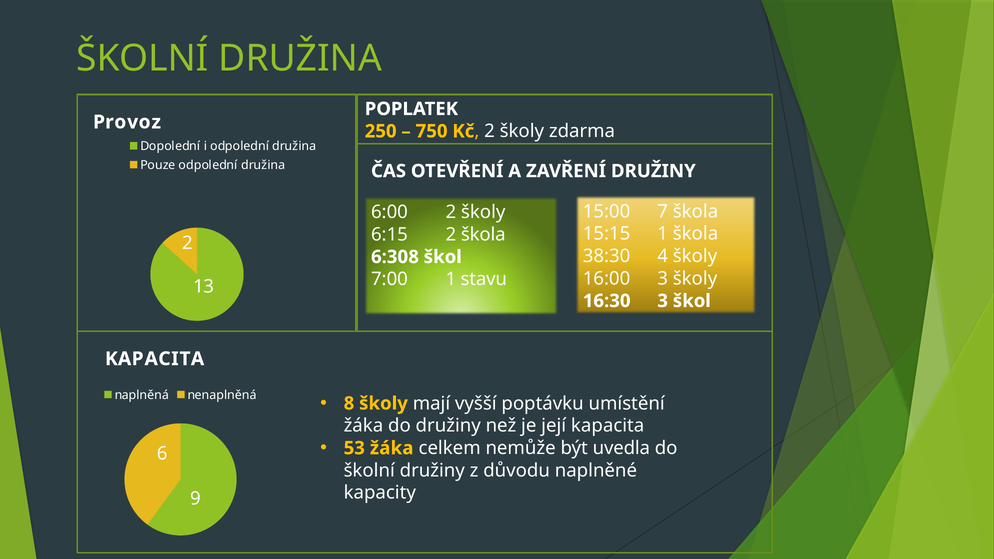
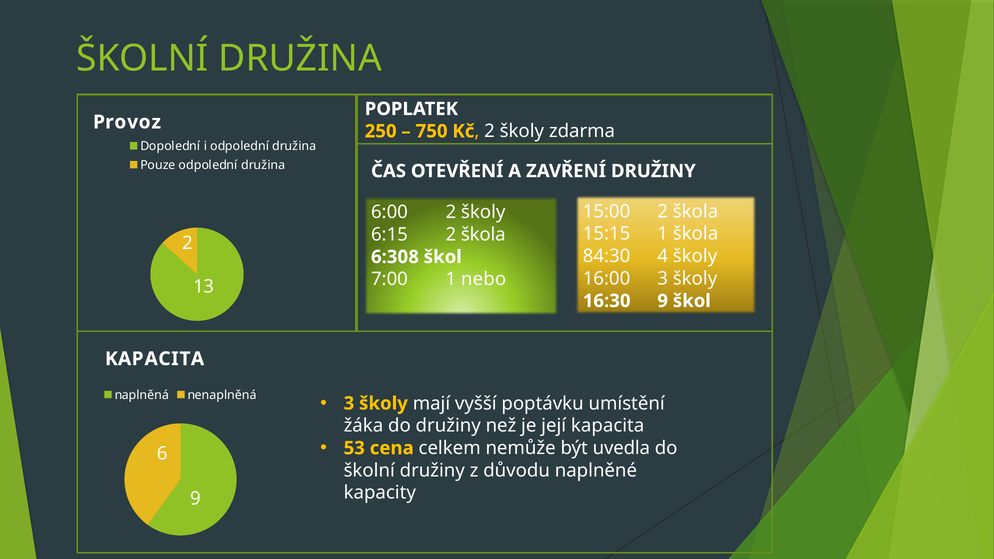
15:00 7: 7 -> 2
38:30: 38:30 -> 84:30
stavu: stavu -> nebo
16:30 3: 3 -> 9
8 at (349, 403): 8 -> 3
53 žáka: žáka -> cena
